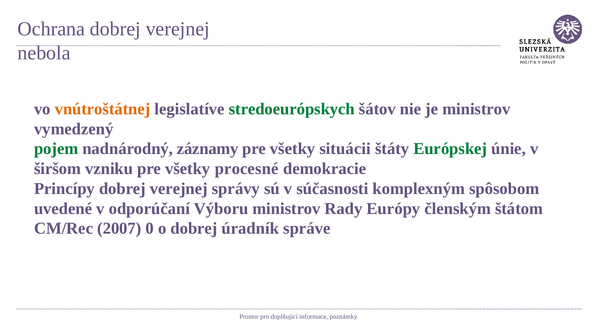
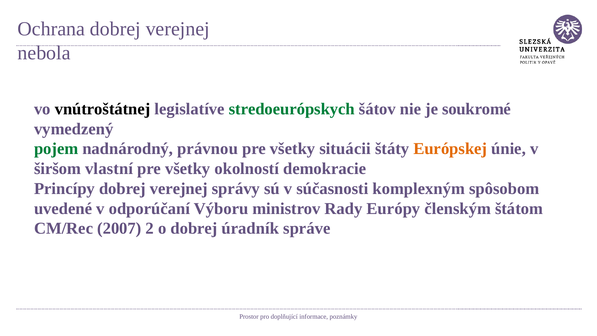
vnútroštátnej colour: orange -> black
je ministrov: ministrov -> soukromé
záznamy: záznamy -> právnou
Európskej colour: green -> orange
vzniku: vzniku -> vlastní
procesné: procesné -> okolností
0: 0 -> 2
